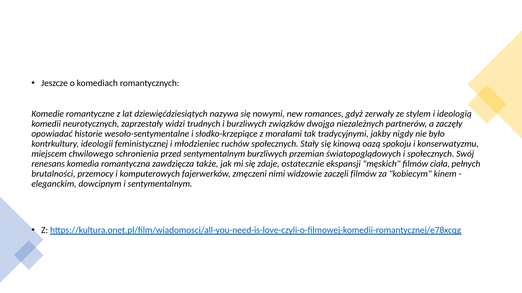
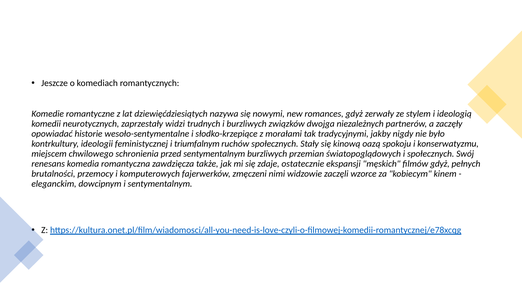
młodzieniec: młodzieniec -> triumfalnym
filmów ciała: ciała -> gdyż
zaczęli filmów: filmów -> wzorce
